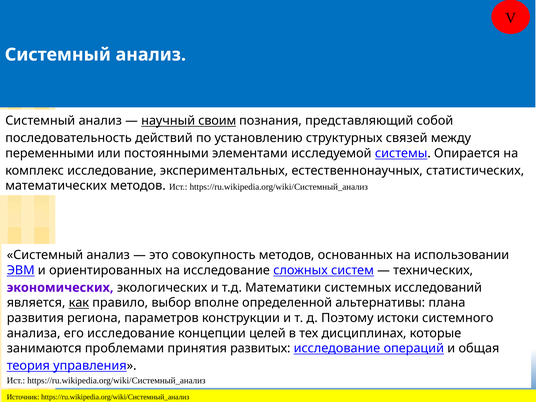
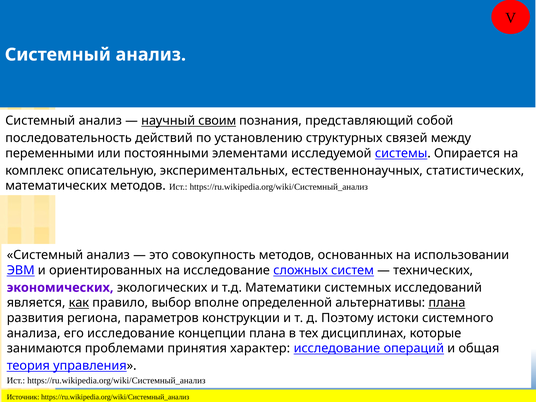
комплекс исследование: исследование -> описательную
плана at (447, 303) underline: none -> present
концепции целей: целей -> плана
развитых: развитых -> характер
